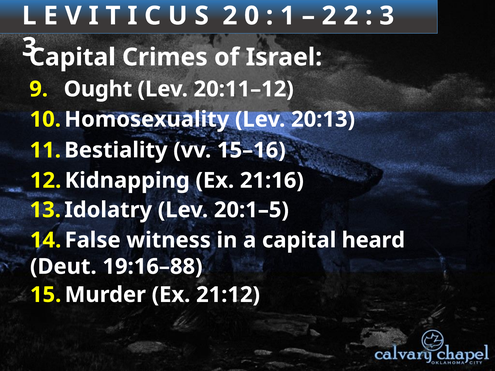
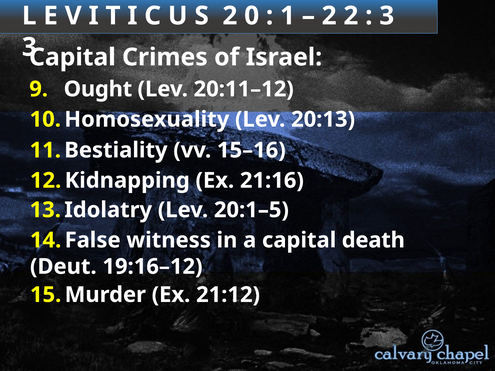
heard: heard -> death
19:16–88: 19:16–88 -> 19:16–12
